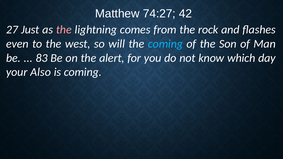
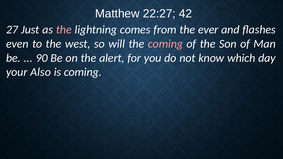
74:27: 74:27 -> 22:27
rock: rock -> ever
coming at (165, 44) colour: light blue -> pink
83: 83 -> 90
